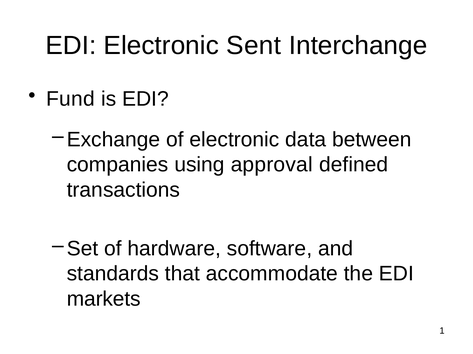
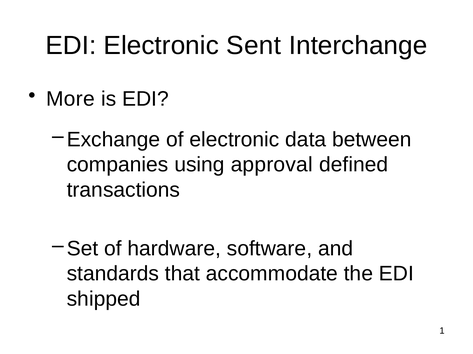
Fund: Fund -> More
markets: markets -> shipped
